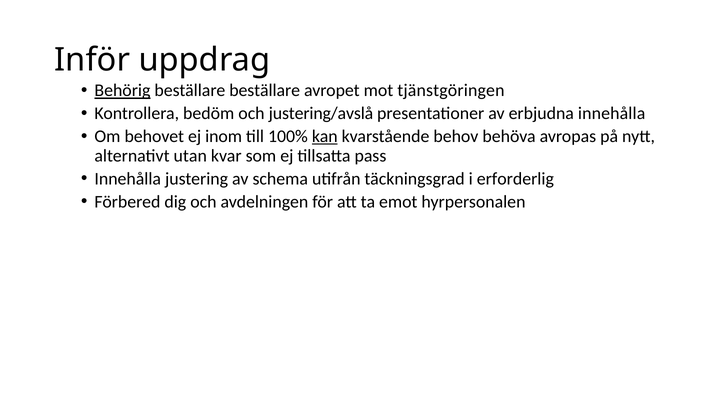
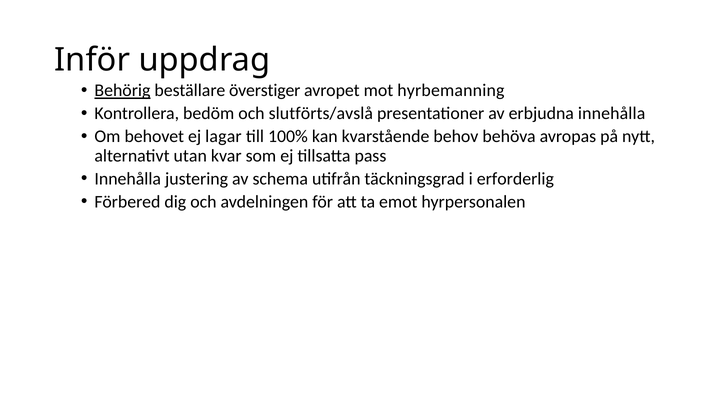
beställare beställare: beställare -> överstiger
tjänstgöringen: tjänstgöringen -> hyrbemanning
justering/avslå: justering/avslå -> slutförts/avslå
inom: inom -> lagar
kan underline: present -> none
